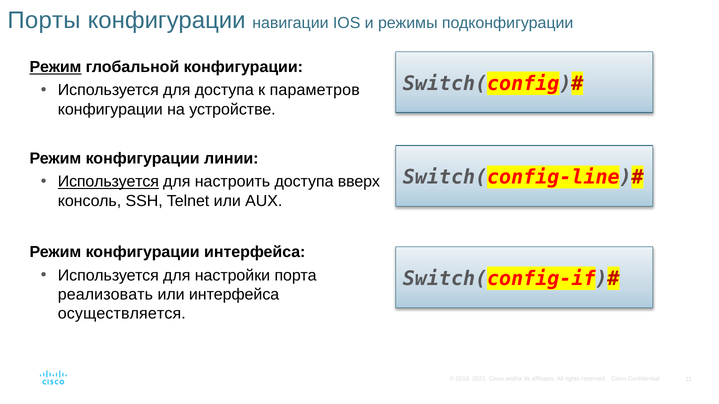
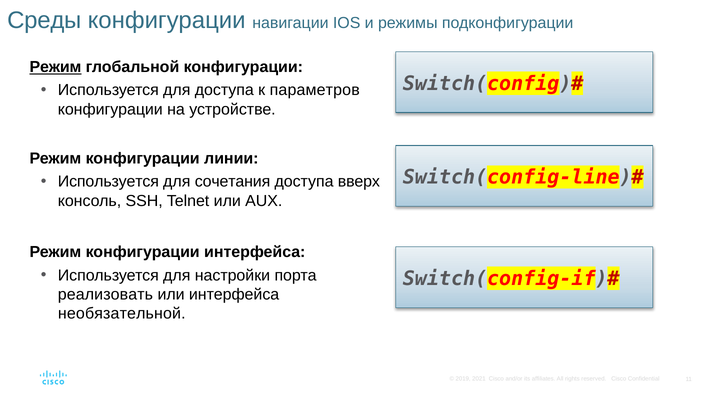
Порты: Порты -> Среды
Используется at (108, 182) underline: present -> none
настроить: настроить -> сочетания
осуществляется: осуществляется -> необязательной
